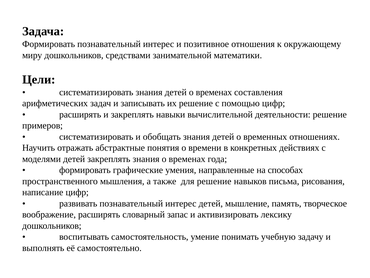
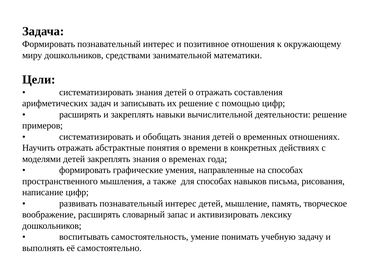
детей о временах: временах -> отражать
для решение: решение -> способах
